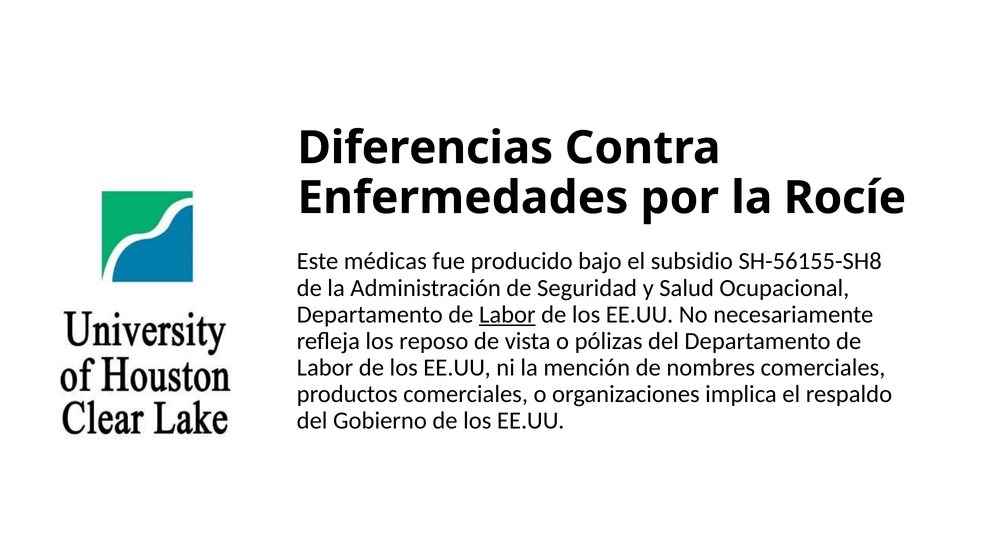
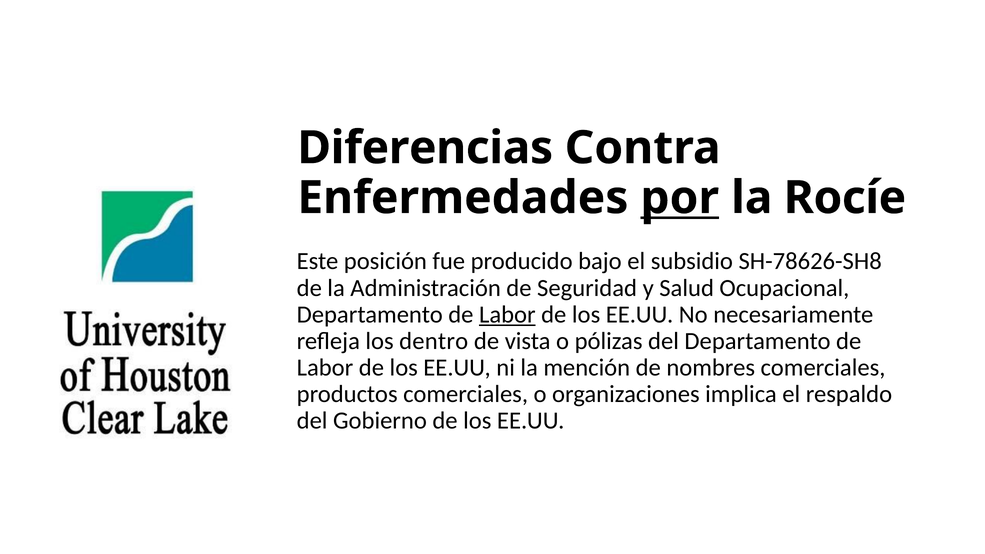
por underline: none -> present
médicas: médicas -> posición
SH-56155-SH8: SH-56155-SH8 -> SH-78626-SH8
reposo: reposo -> dentro
